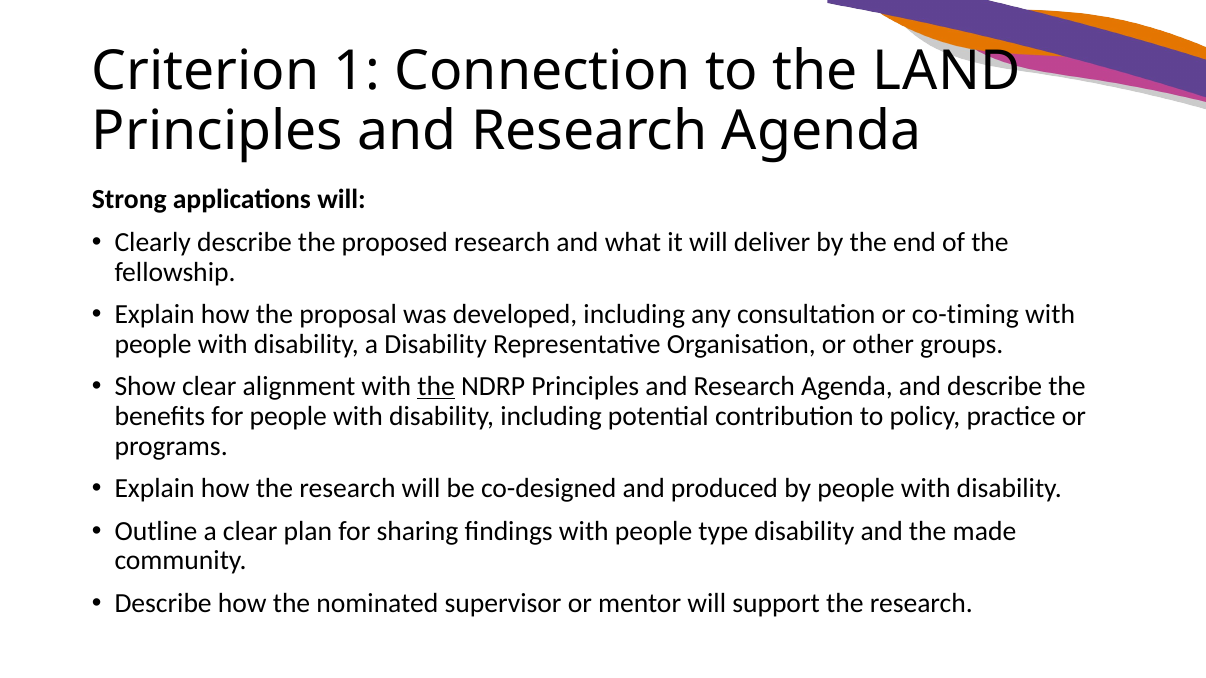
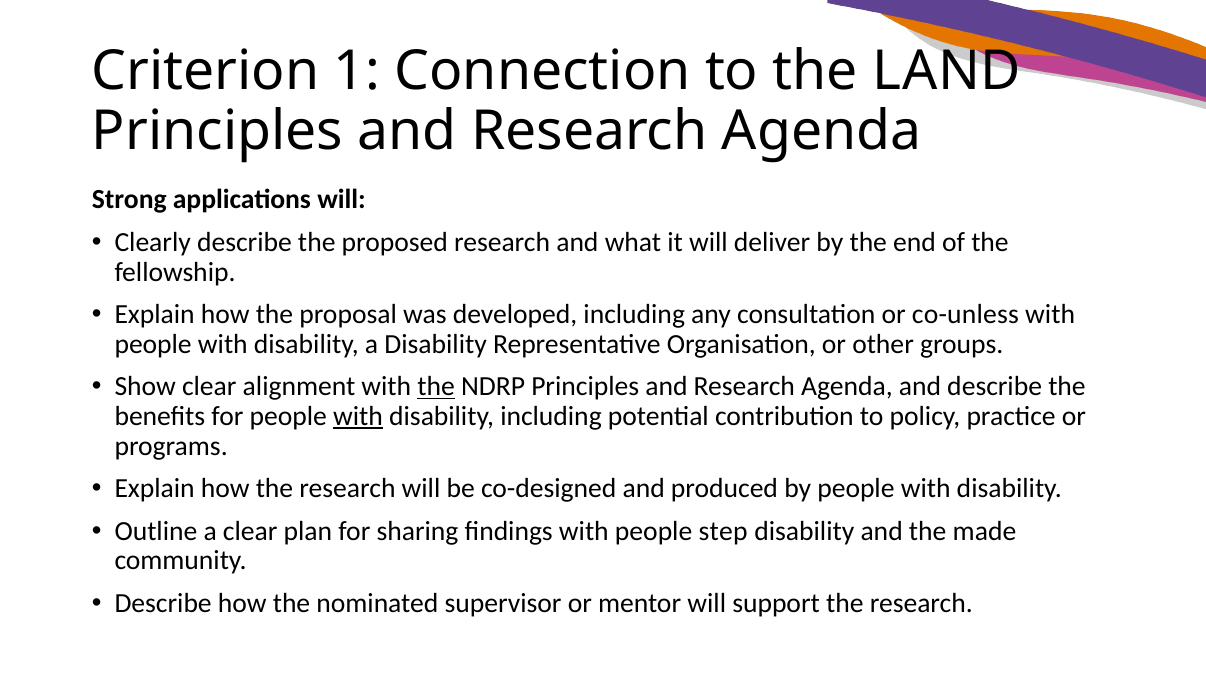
co-timing: co-timing -> co-unless
with at (358, 417) underline: none -> present
type: type -> step
